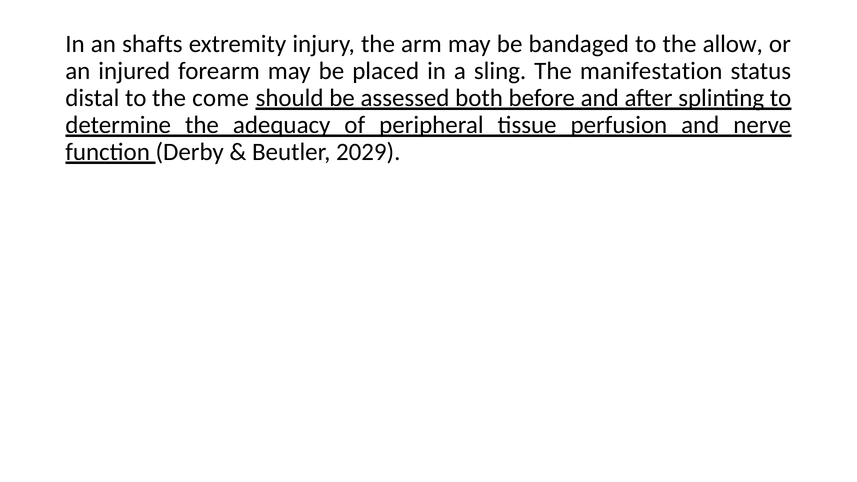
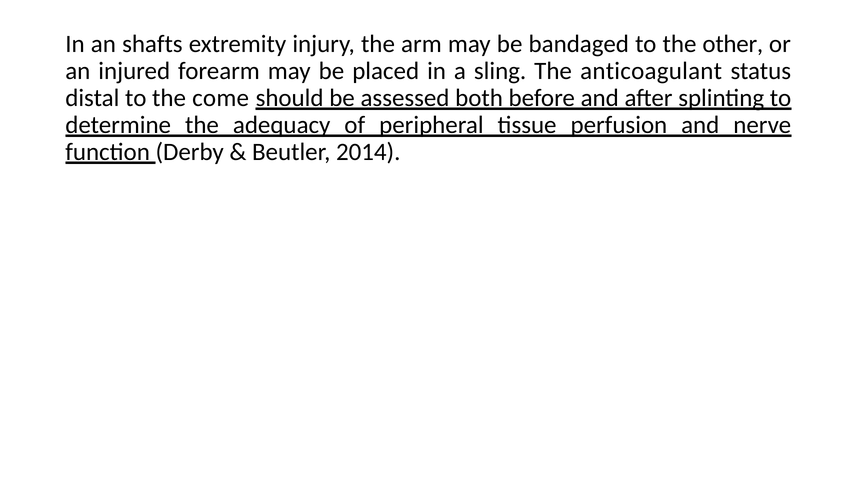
allow: allow -> other
manifestation: manifestation -> anticoagulant
2029: 2029 -> 2014
